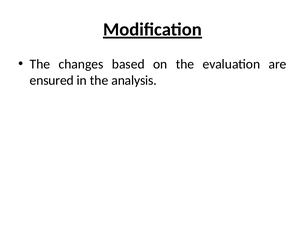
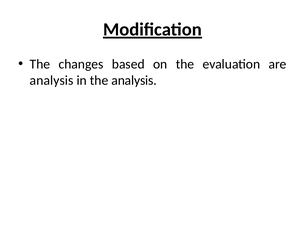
ensured at (52, 80): ensured -> analysis
